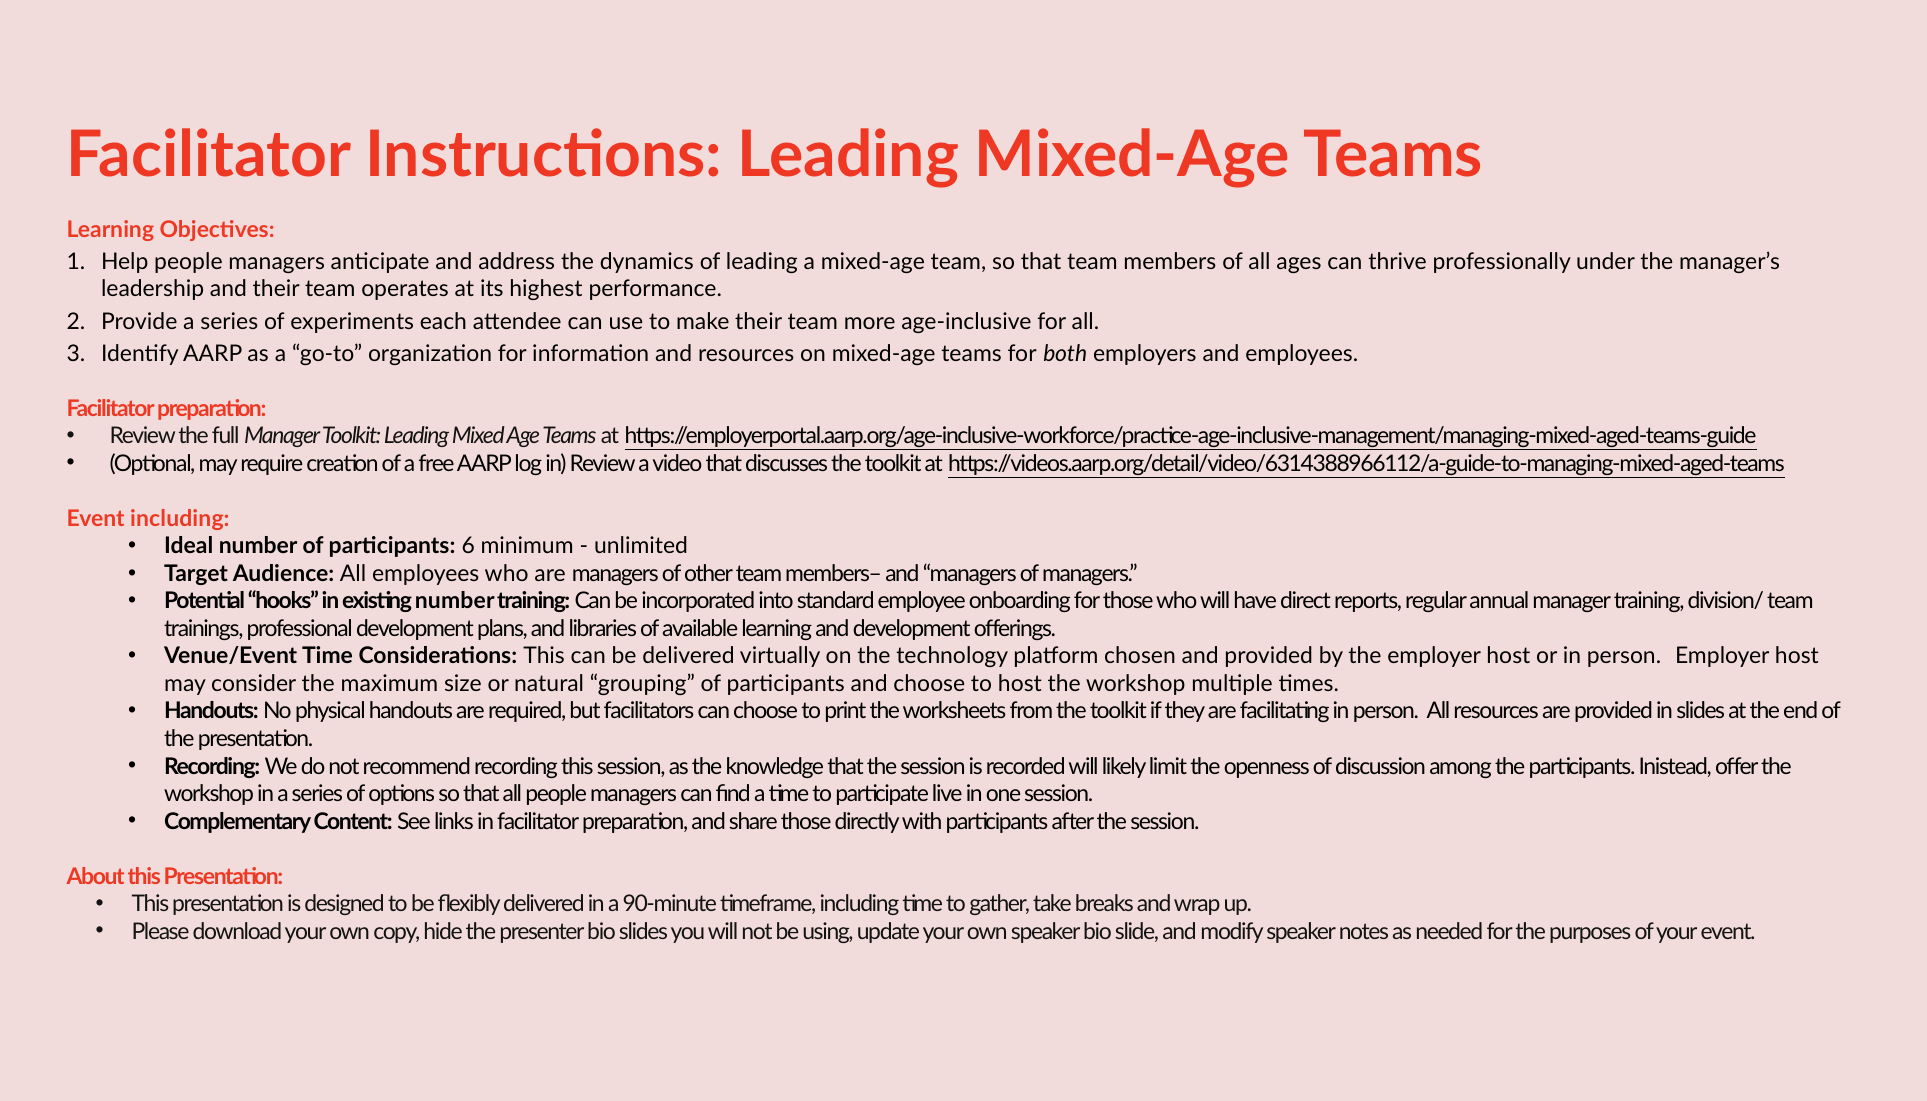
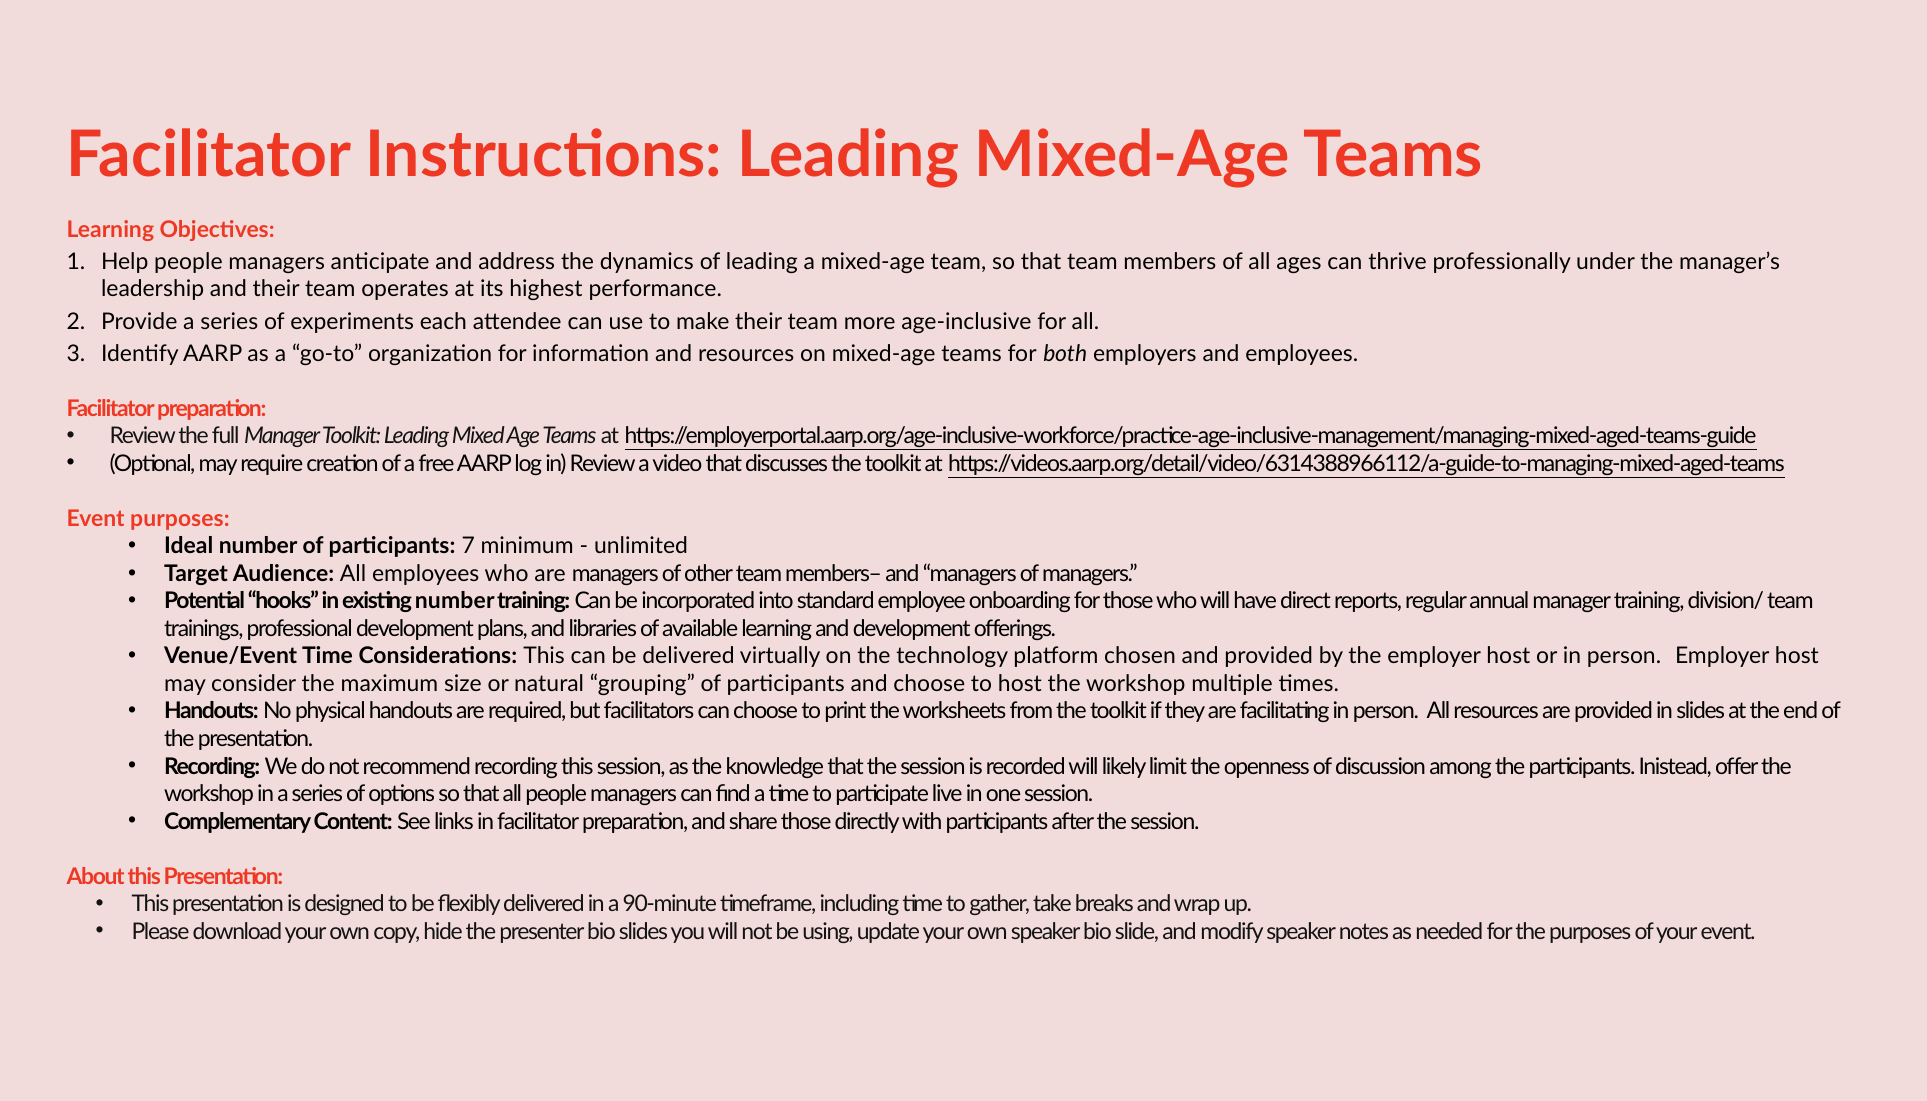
Event including: including -> purposes
6: 6 -> 7
